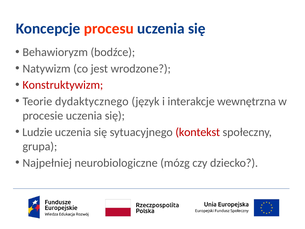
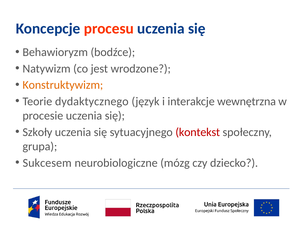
Konstruktywizm colour: red -> orange
Ludzie: Ludzie -> Szkoły
Najpełniej: Najpełniej -> Sukcesem
